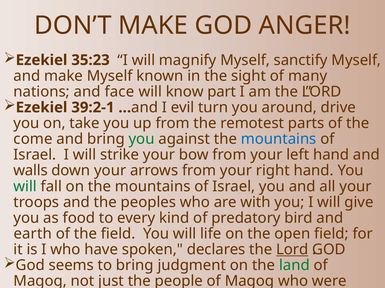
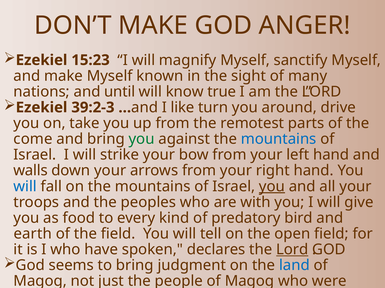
35:23: 35:23 -> 15:23
face: face -> until
part: part -> true
39:2-1: 39:2-1 -> 39:2-3
evil: evil -> like
will at (25, 187) colour: green -> blue
you at (272, 187) underline: none -> present
life: life -> tell
land colour: green -> blue
